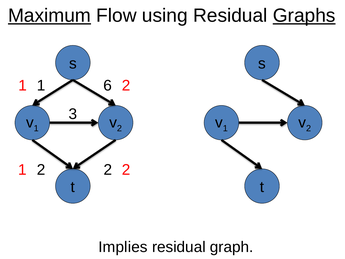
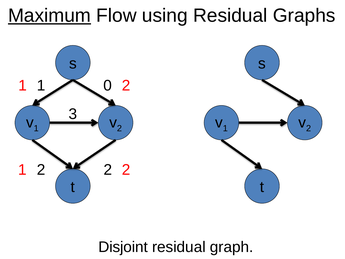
Graphs underline: present -> none
6: 6 -> 0
Implies: Implies -> Disjoint
